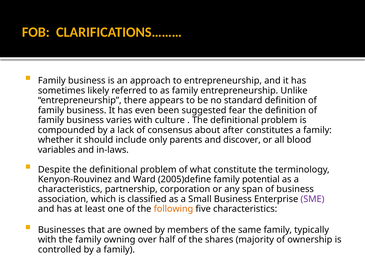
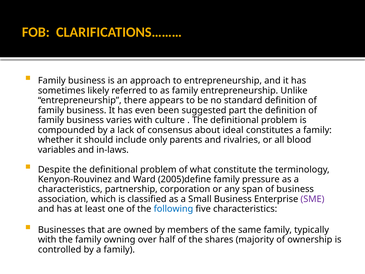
fear: fear -> part
after: after -> ideal
discover: discover -> rivalries
potential: potential -> pressure
following colour: orange -> blue
